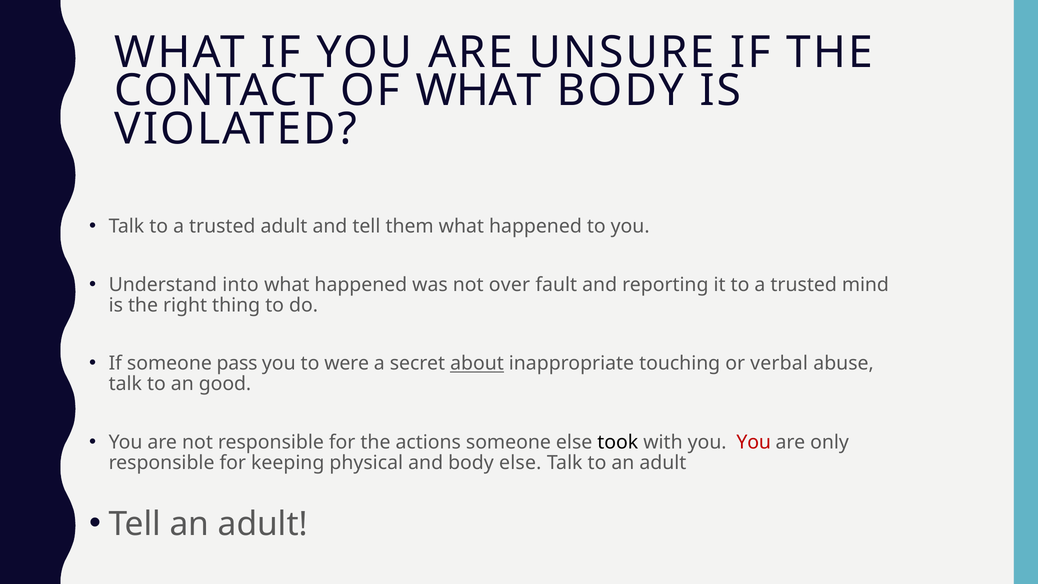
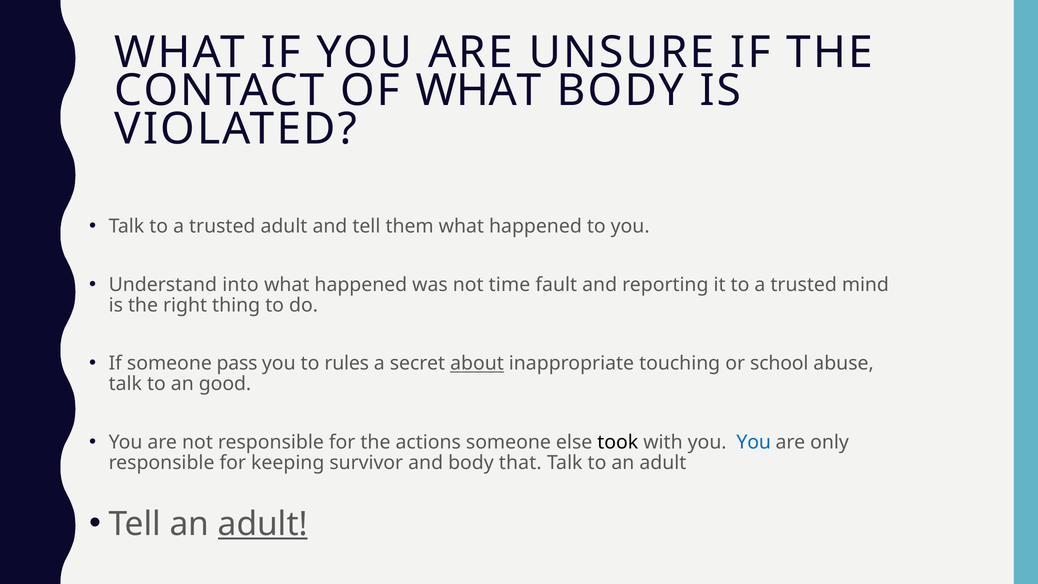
over: over -> time
were: were -> rules
verbal: verbal -> school
You at (754, 442) colour: red -> blue
physical: physical -> survivor
body else: else -> that
adult at (263, 524) underline: none -> present
